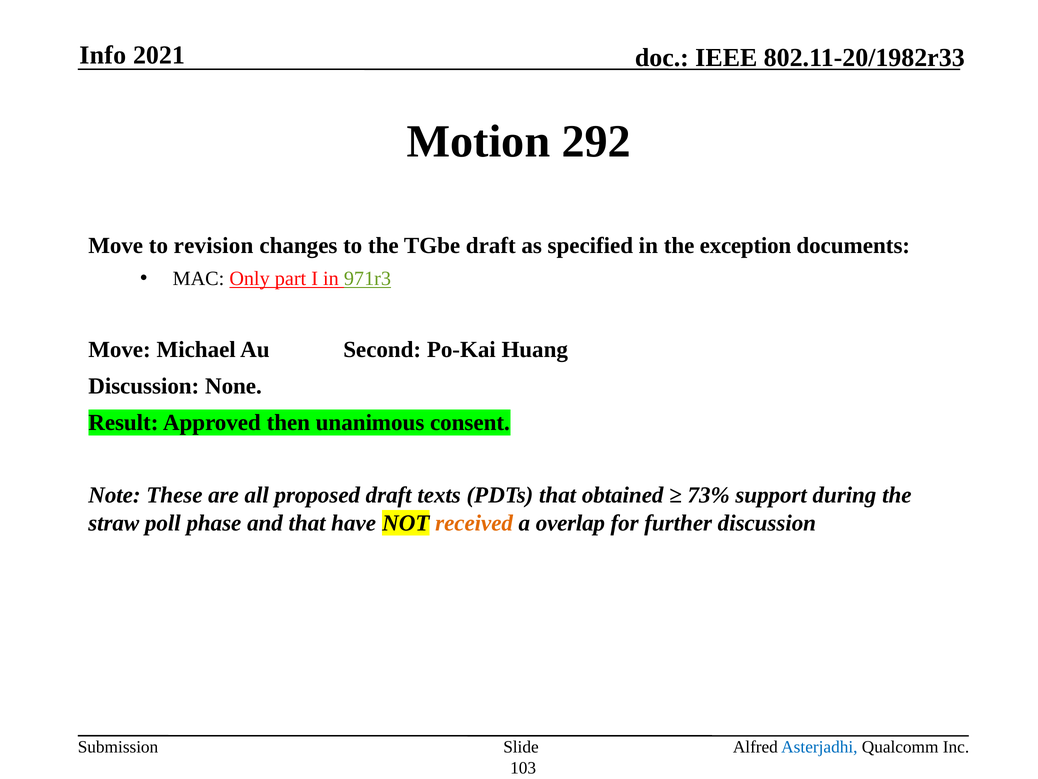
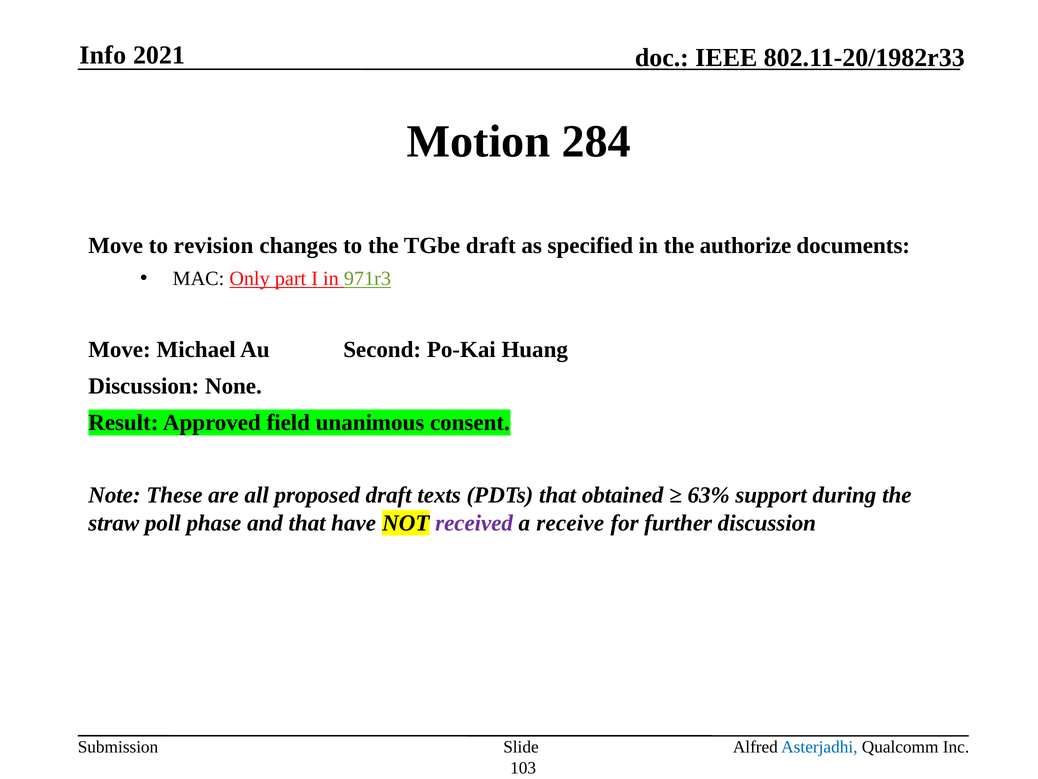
292: 292 -> 284
exception: exception -> authorize
then: then -> field
73%: 73% -> 63%
received colour: orange -> purple
overlap: overlap -> receive
